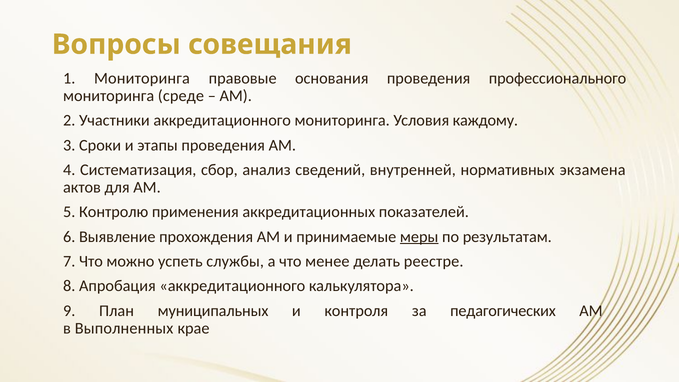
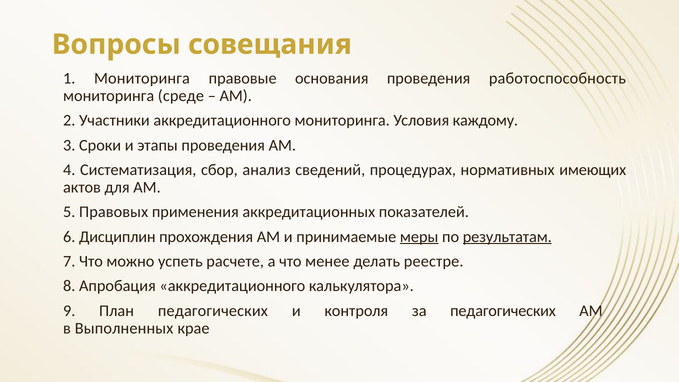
профессионального: профессионального -> работоспособность
внутренней: внутренней -> процедурах
экзамена: экзамена -> имеющих
Контролю: Контролю -> Правовых
Выявление: Выявление -> Дисциплин
результатам underline: none -> present
службы: службы -> расчете
План муниципальных: муниципальных -> педагогических
